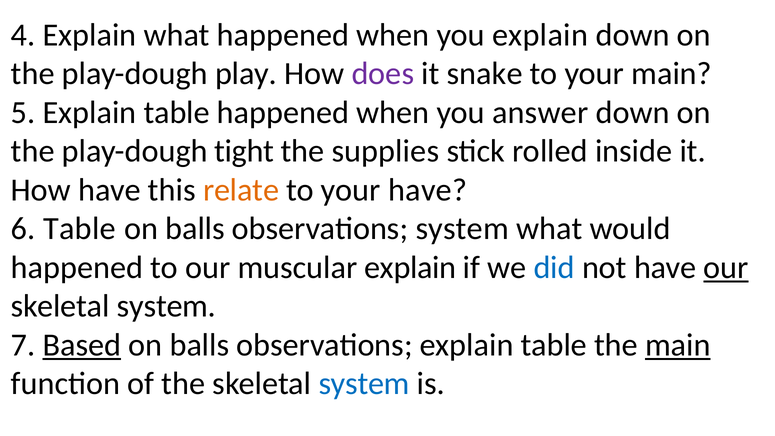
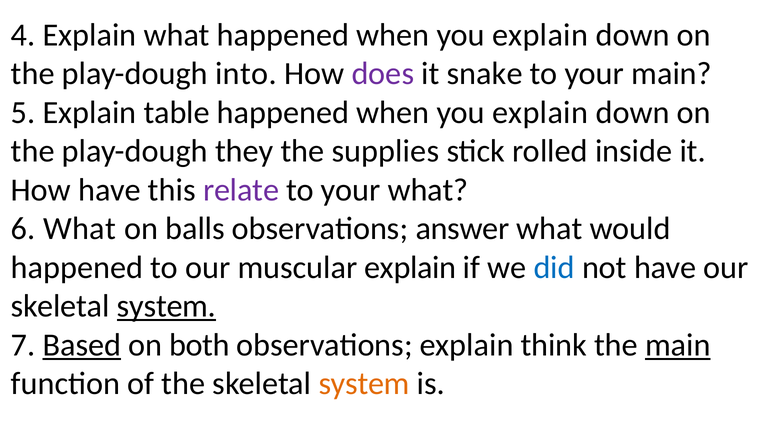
play: play -> into
answer at (540, 112): answer -> explain
tight: tight -> they
relate colour: orange -> purple
your have: have -> what
6 Table: Table -> What
observations system: system -> answer
our at (726, 267) underline: present -> none
system at (166, 306) underline: none -> present
balls at (199, 345): balls -> both
observations explain table: table -> think
system at (364, 384) colour: blue -> orange
